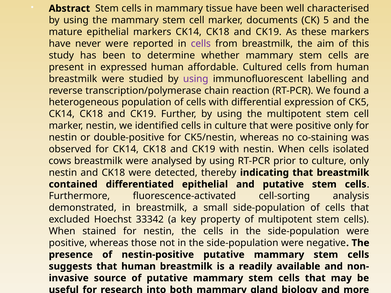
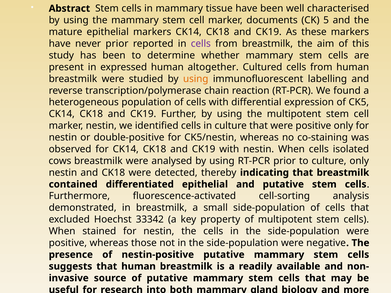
never were: were -> prior
affordable: affordable -> altogether
using at (196, 79) colour: purple -> orange
